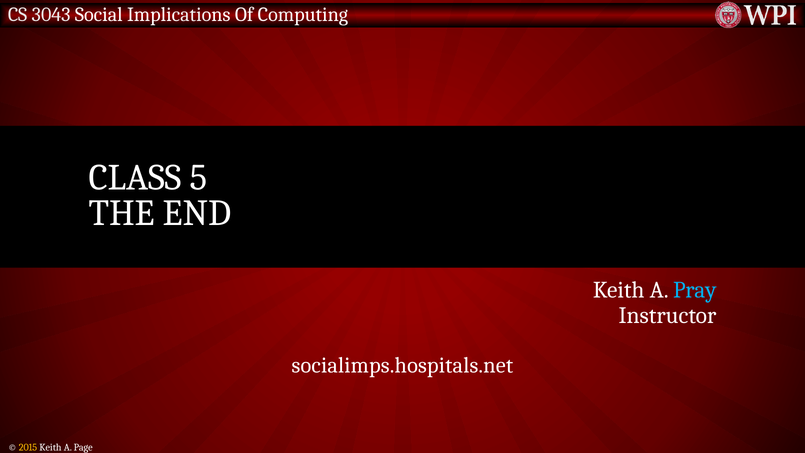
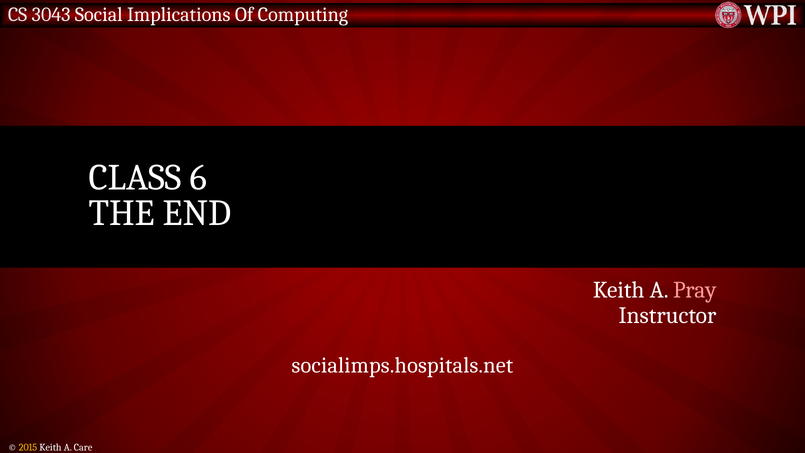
5: 5 -> 6
Pray colour: light blue -> pink
Page: Page -> Care
